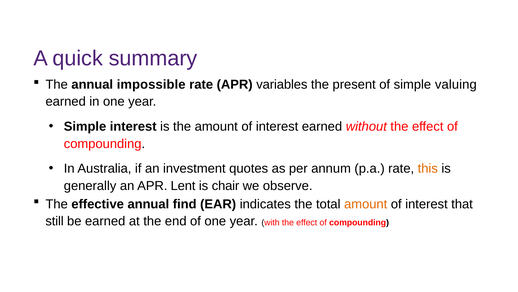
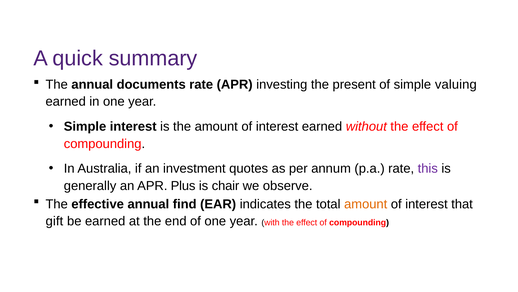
impossible: impossible -> documents
variables: variables -> investing
this colour: orange -> purple
Lent: Lent -> Plus
still: still -> gift
